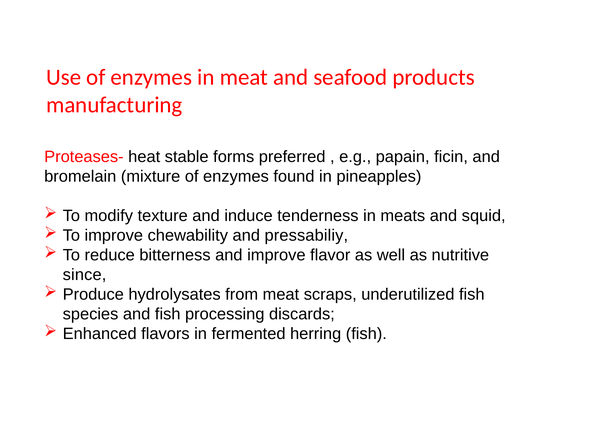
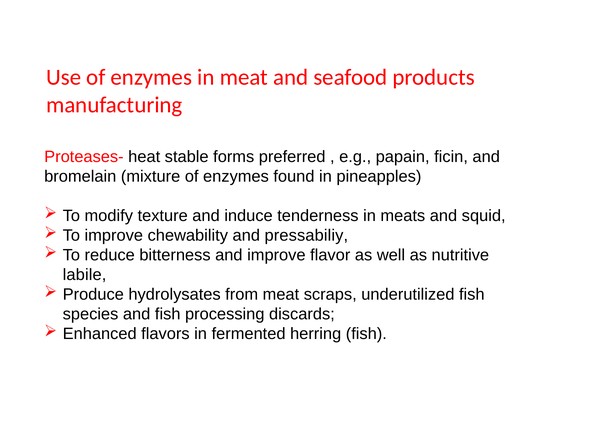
since: since -> labile
